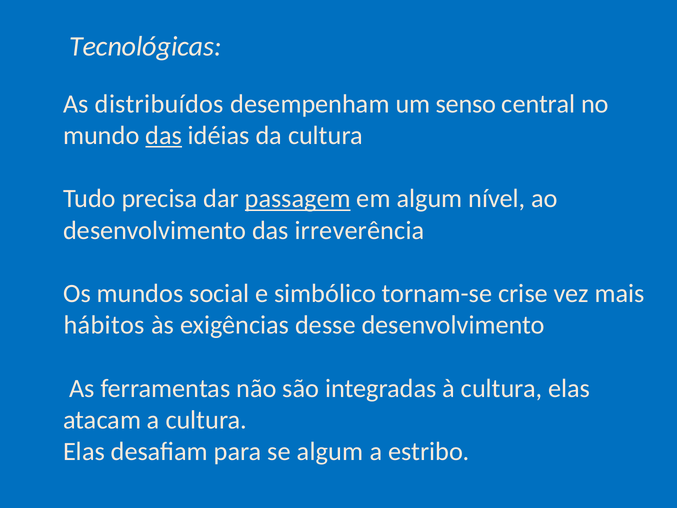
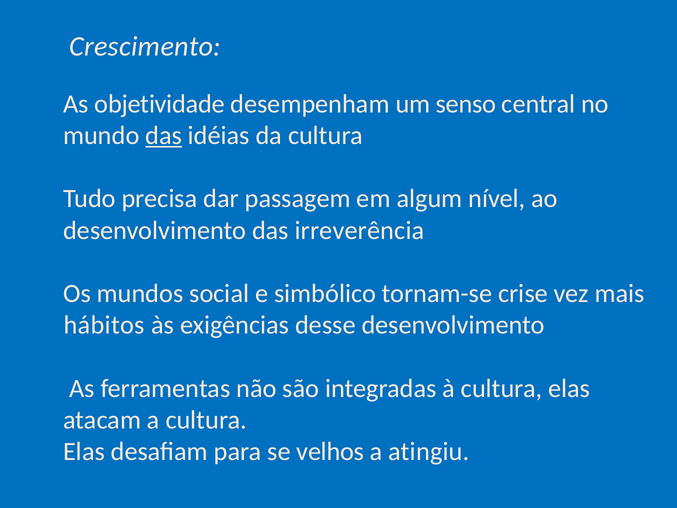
Tecnológicas: Tecnológicas -> Crescimento
distribuídos: distribuídos -> objetividade
passagem underline: present -> none
se algum: algum -> velhos
estribo: estribo -> atingiu
